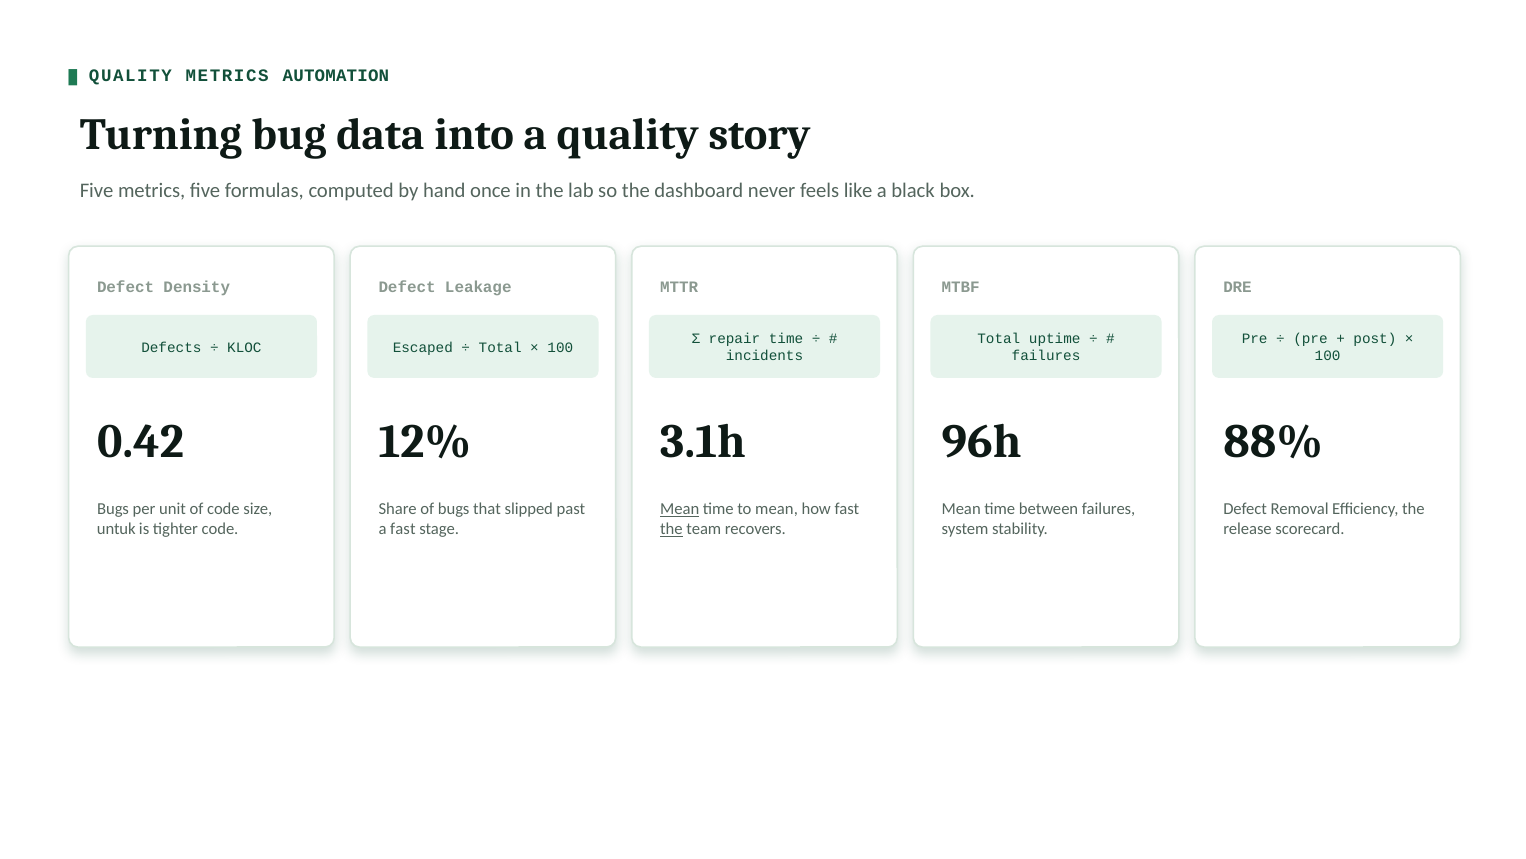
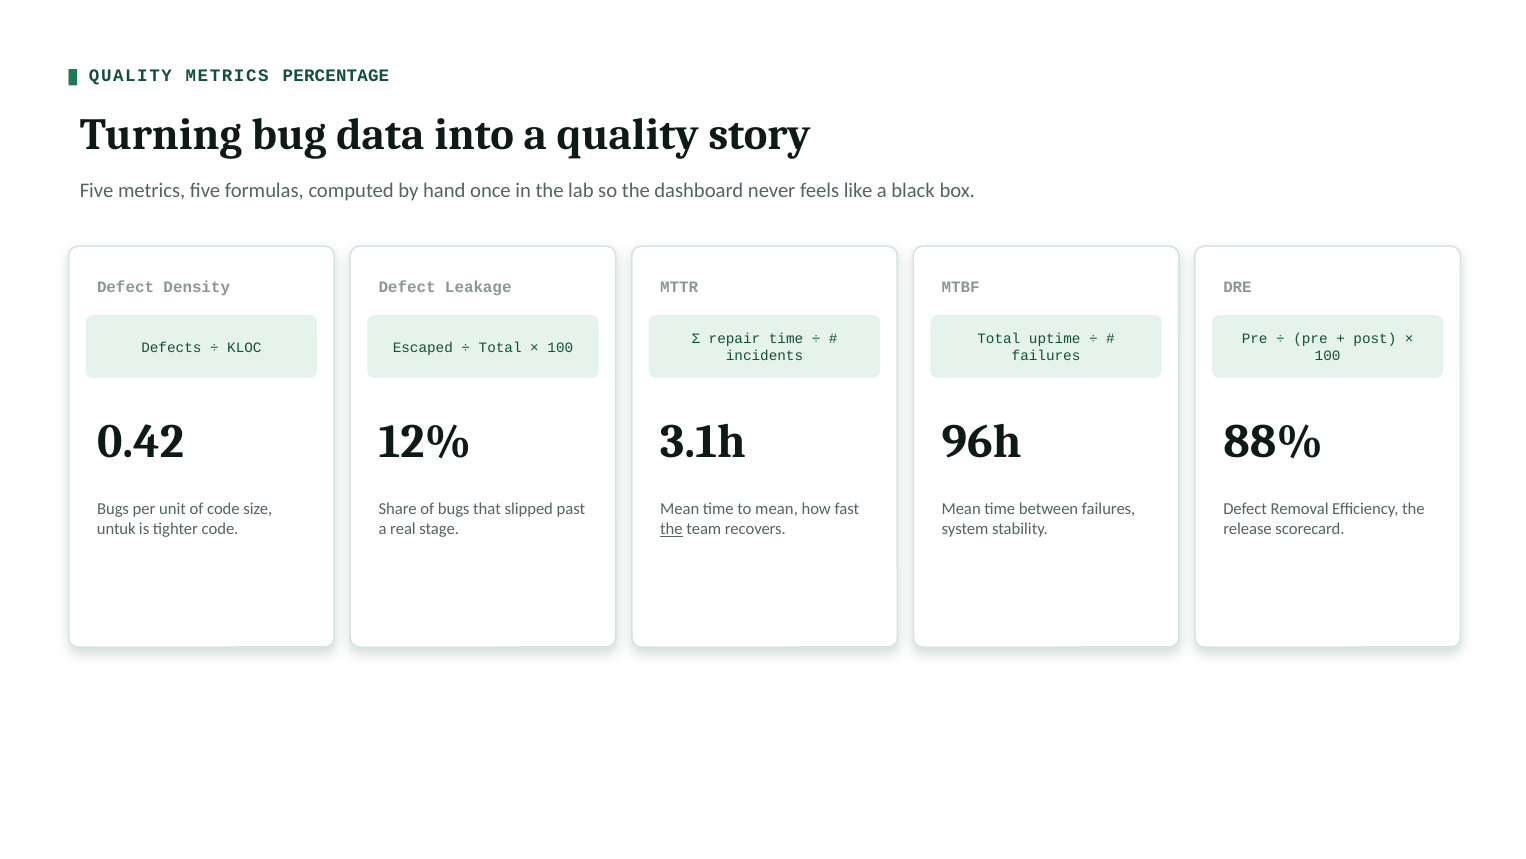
AUTOMATION: AUTOMATION -> PERCENTAGE
Mean at (680, 509) underline: present -> none
a fast: fast -> real
